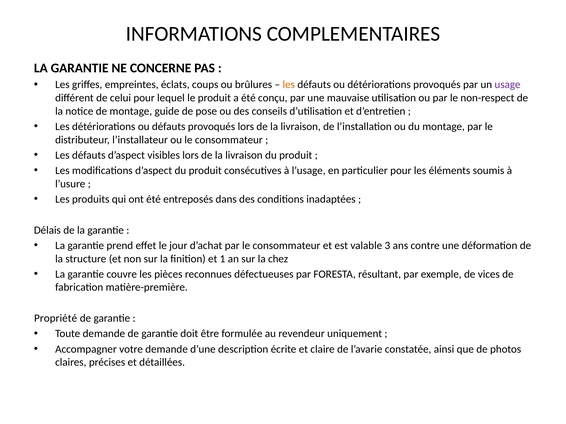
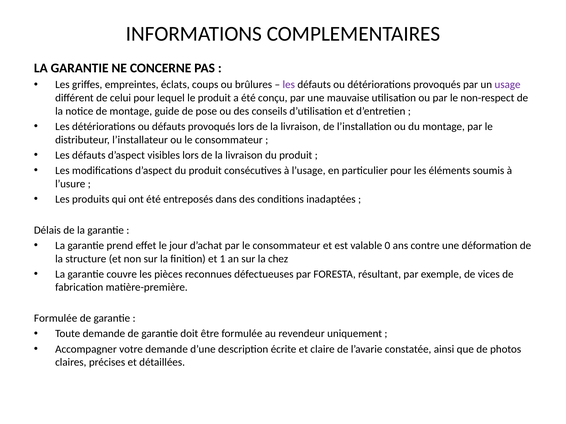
les at (289, 85) colour: orange -> purple
3: 3 -> 0
Propriété at (56, 319): Propriété -> Formulée
